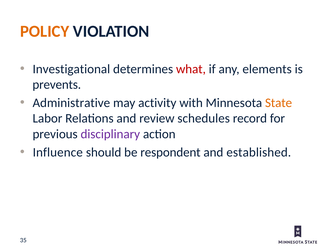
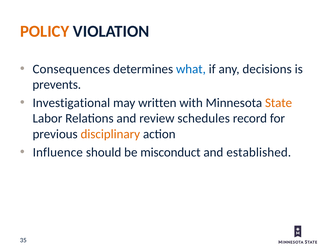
Investigational: Investigational -> Consequences
what colour: red -> blue
elements: elements -> decisions
Administrative: Administrative -> Investigational
activity: activity -> written
disciplinary colour: purple -> orange
respondent: respondent -> misconduct
